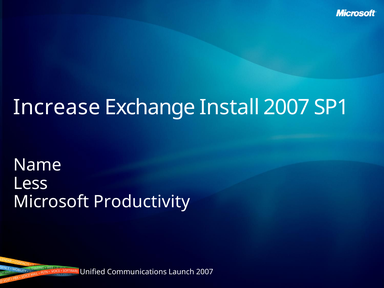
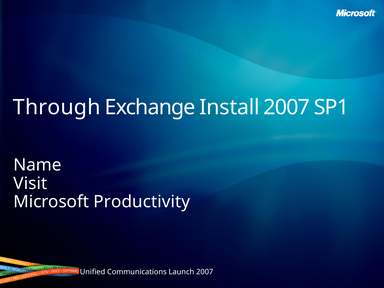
Increase: Increase -> Through
Less: Less -> Visit
